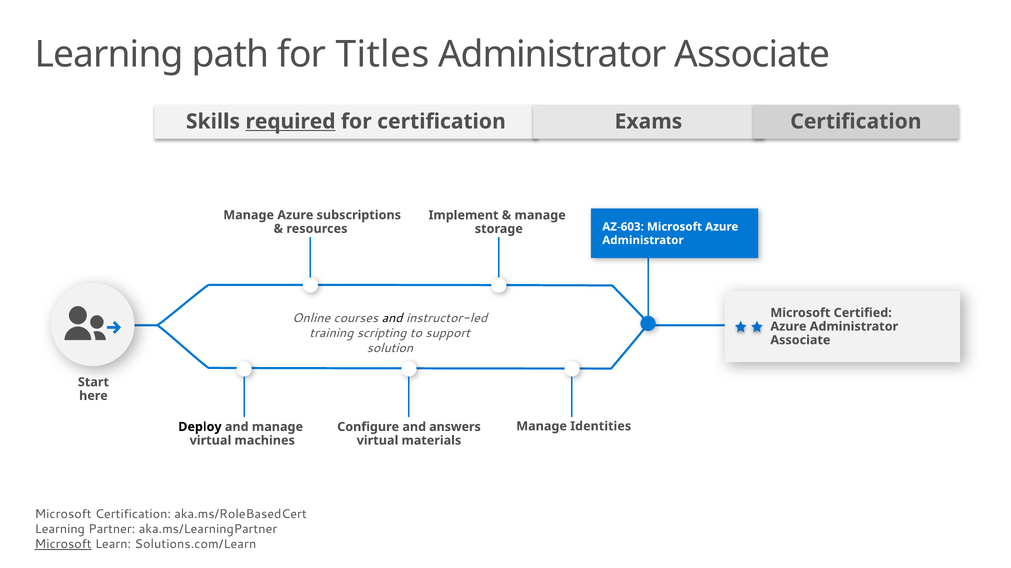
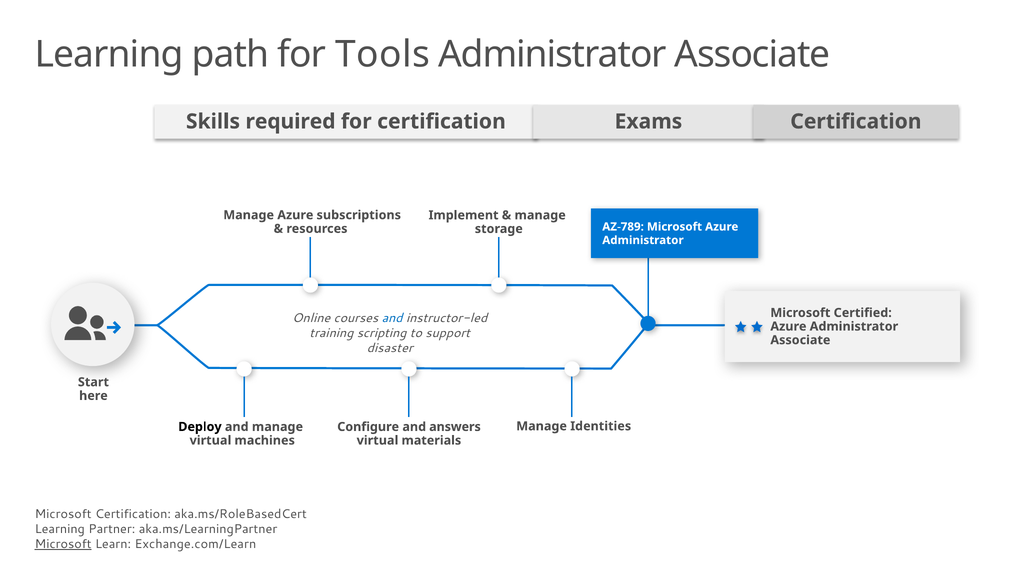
Titles: Titles -> Tools
required underline: present -> none
AZ-603: AZ-603 -> AZ-789
and at (392, 318) colour: black -> blue
solution: solution -> disaster
Solutions.com/Learn: Solutions.com/Learn -> Exchange.com/Learn
